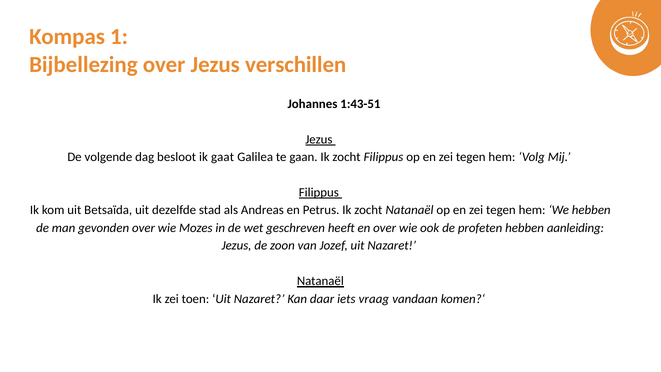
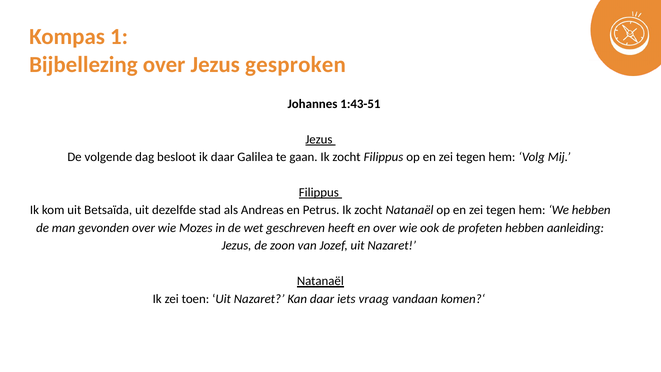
verschillen: verschillen -> gesproken
ik gaat: gaat -> daar
